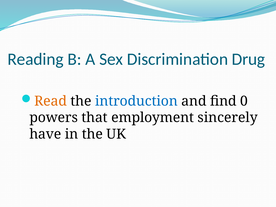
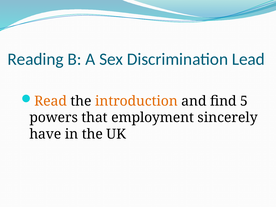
Drug: Drug -> Lead
introduction colour: blue -> orange
0: 0 -> 5
